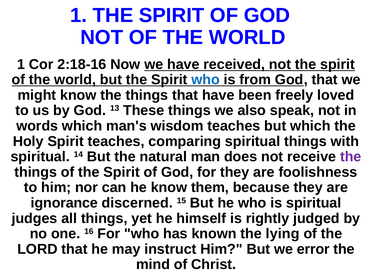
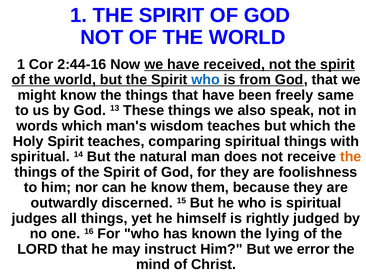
2:18-16: 2:18-16 -> 2:44-16
loved: loved -> same
the at (351, 156) colour: purple -> orange
ignorance: ignorance -> outwardly
